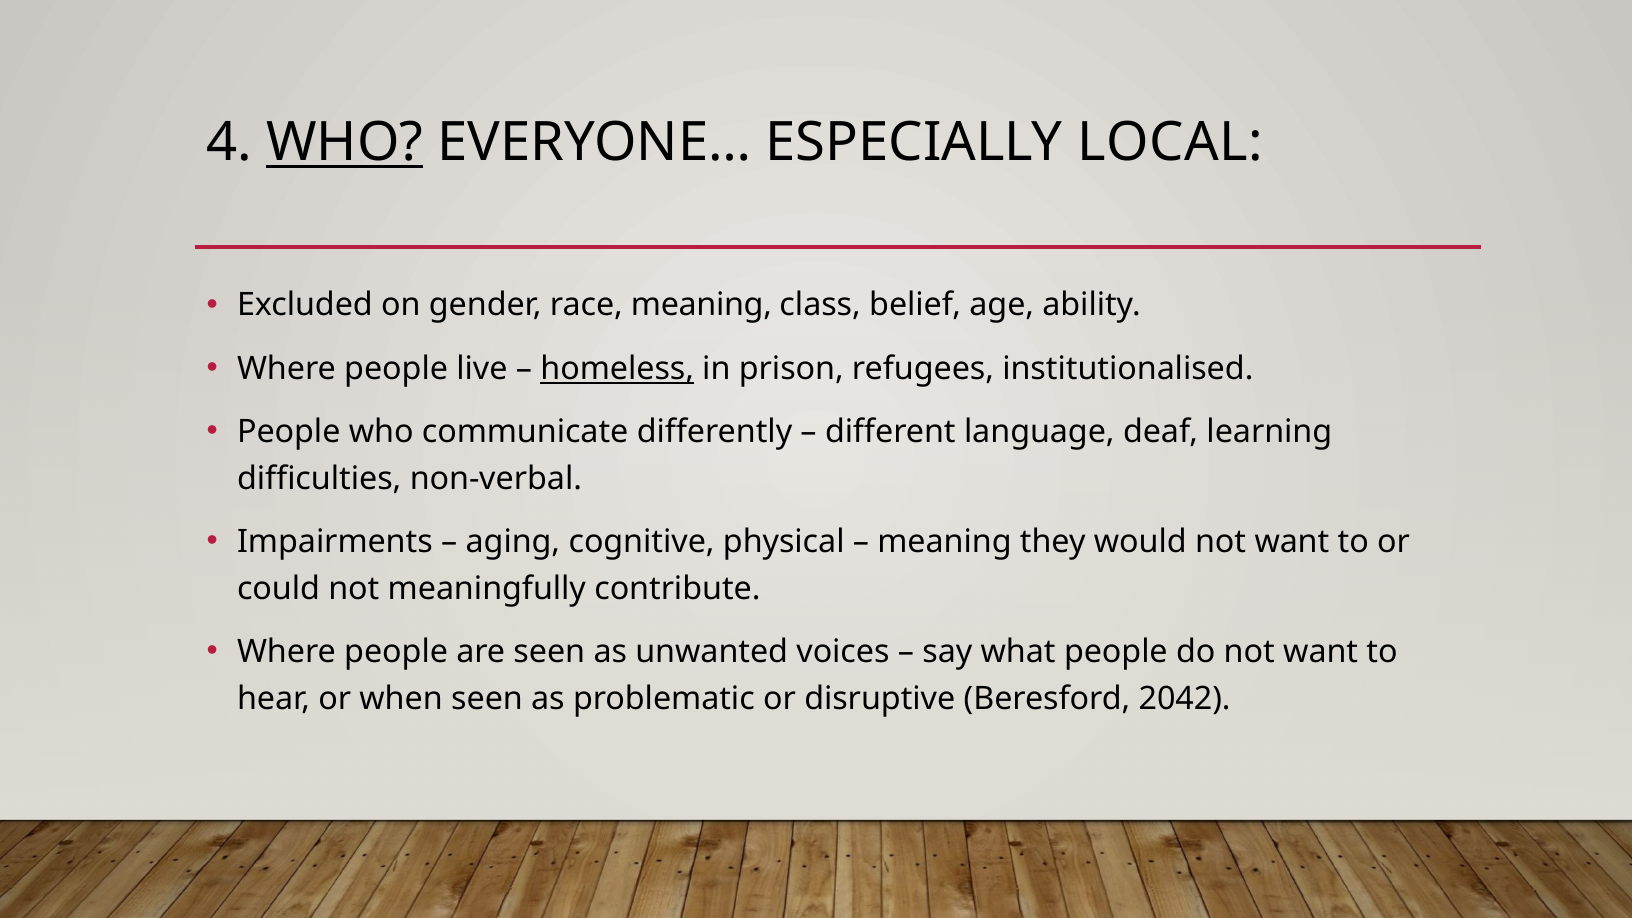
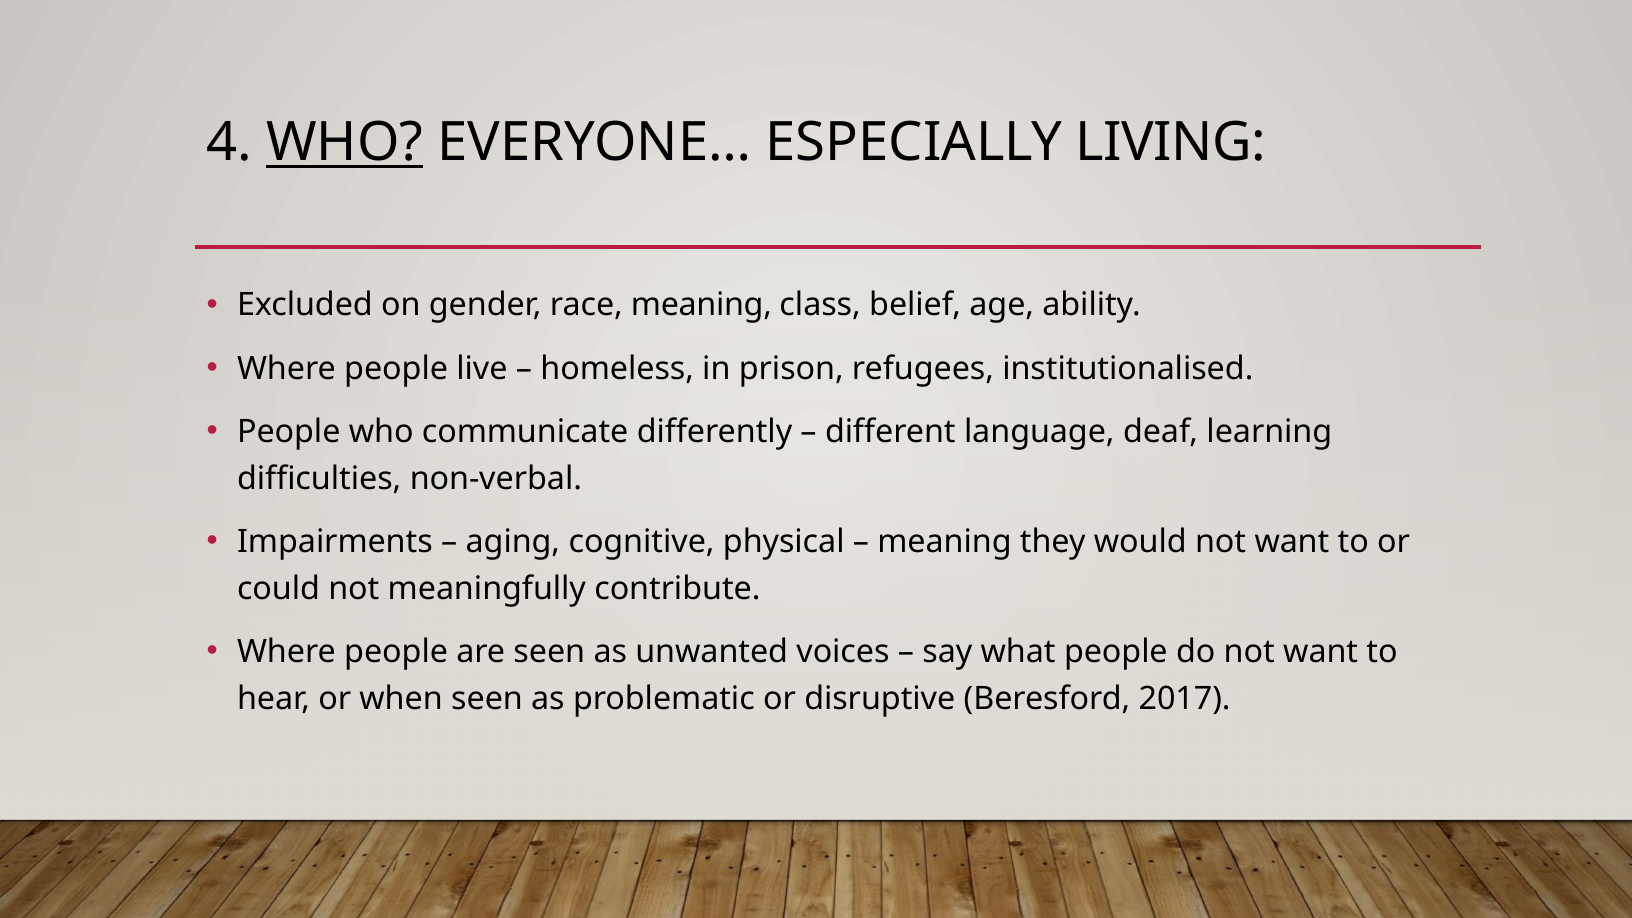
LOCAL: LOCAL -> LIVING
homeless underline: present -> none
2042: 2042 -> 2017
